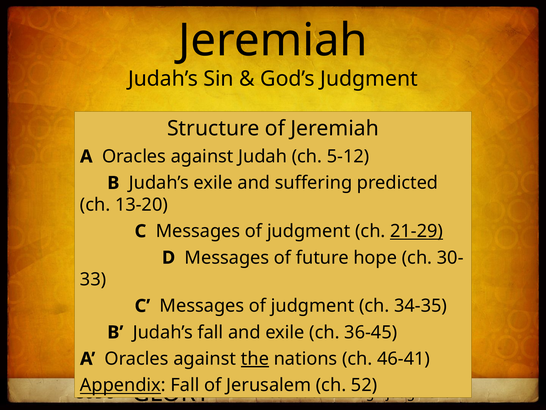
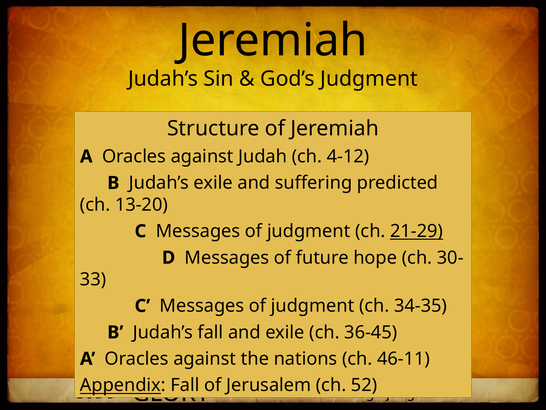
5-12: 5-12 -> 4-12
the underline: present -> none
46-41: 46-41 -> 46-11
